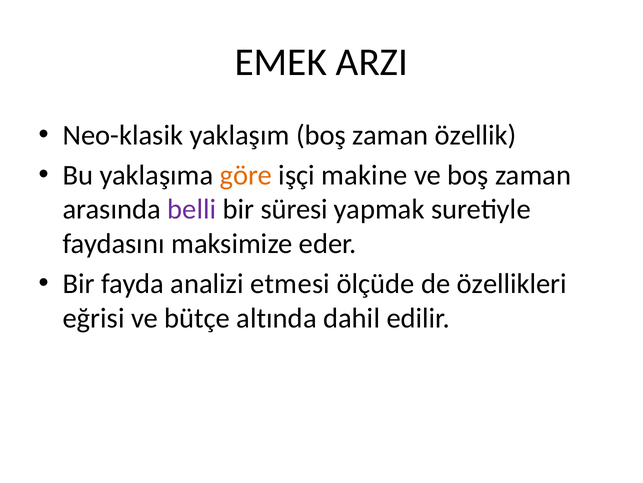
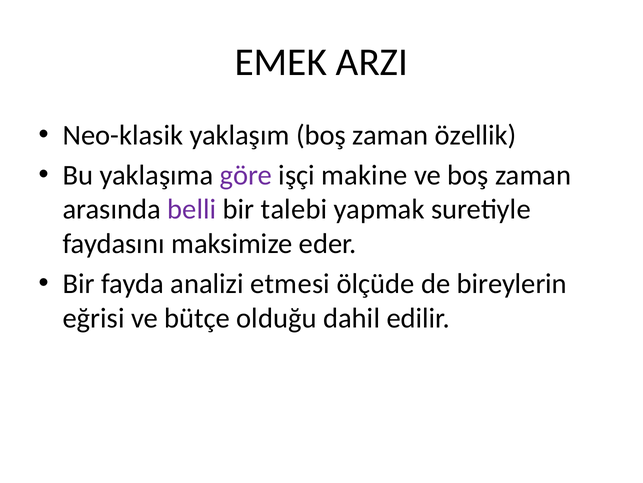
göre colour: orange -> purple
süresi: süresi -> talebi
özellikleri: özellikleri -> bireylerin
altında: altında -> olduğu
